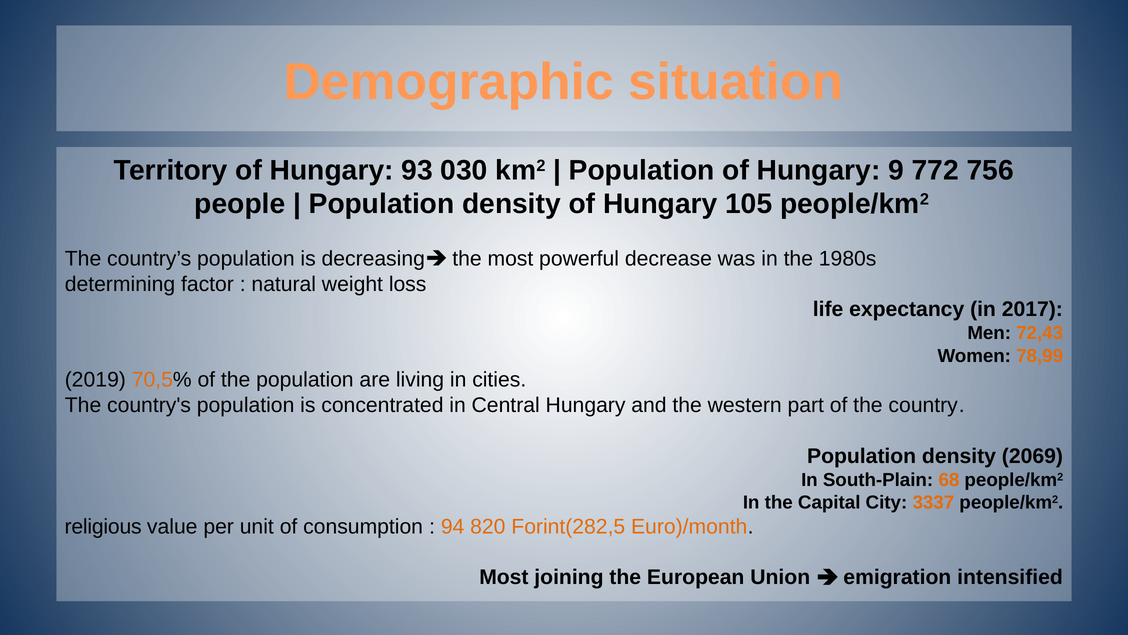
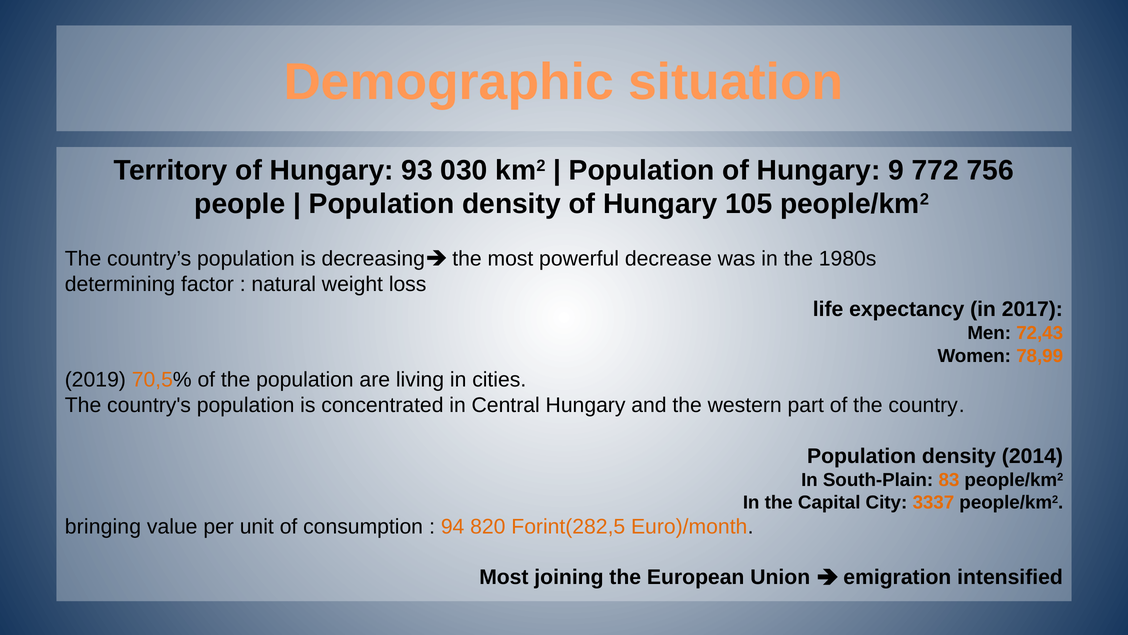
2069: 2069 -> 2014
68: 68 -> 83
religious: religious -> bringing
